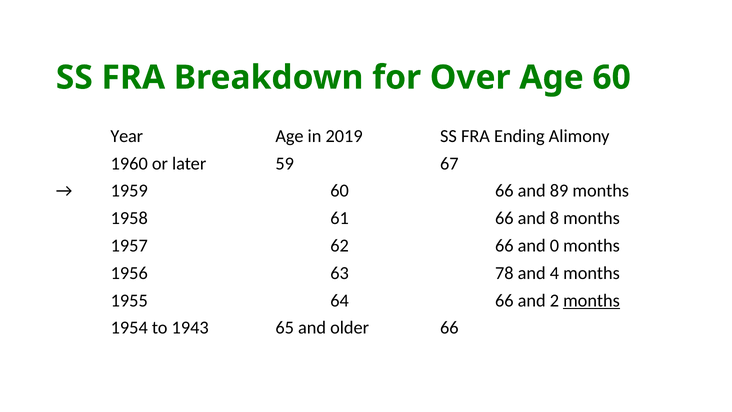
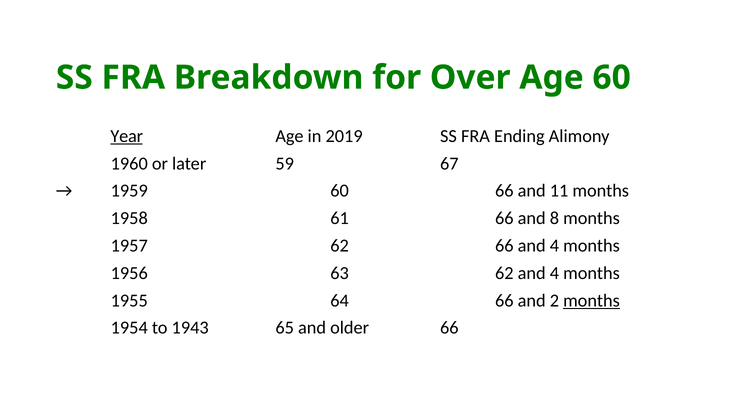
Year underline: none -> present
89: 89 -> 11
66 and 0: 0 -> 4
63 78: 78 -> 62
